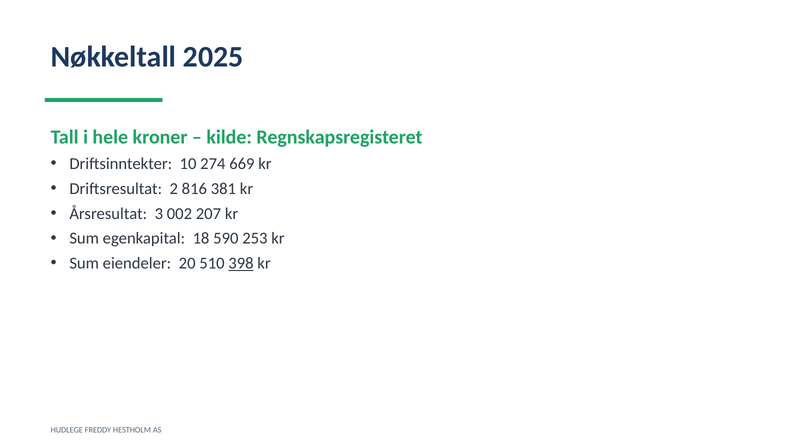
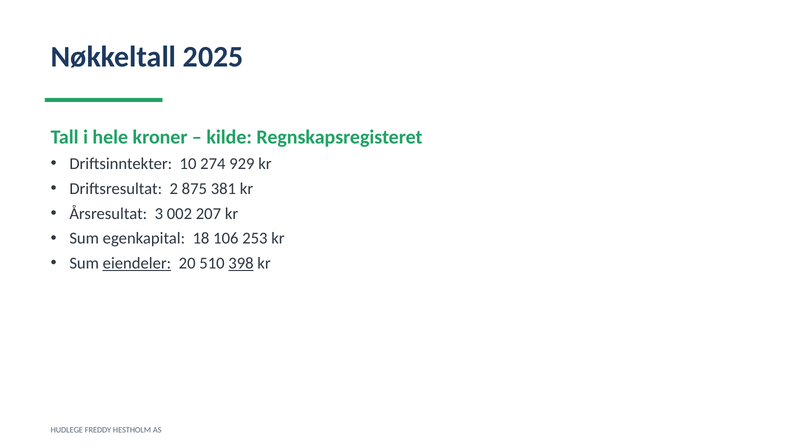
669: 669 -> 929
816: 816 -> 875
590: 590 -> 106
eiendeler underline: none -> present
